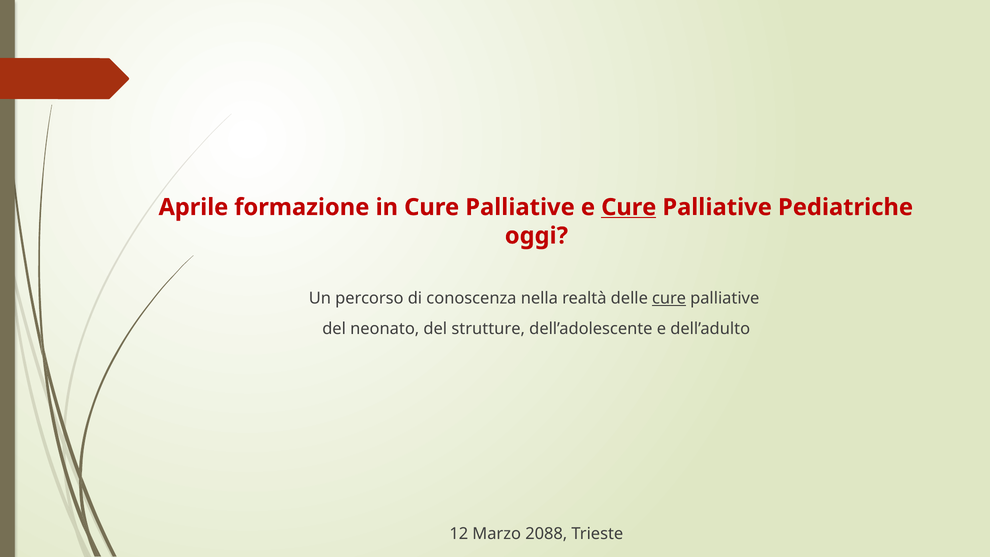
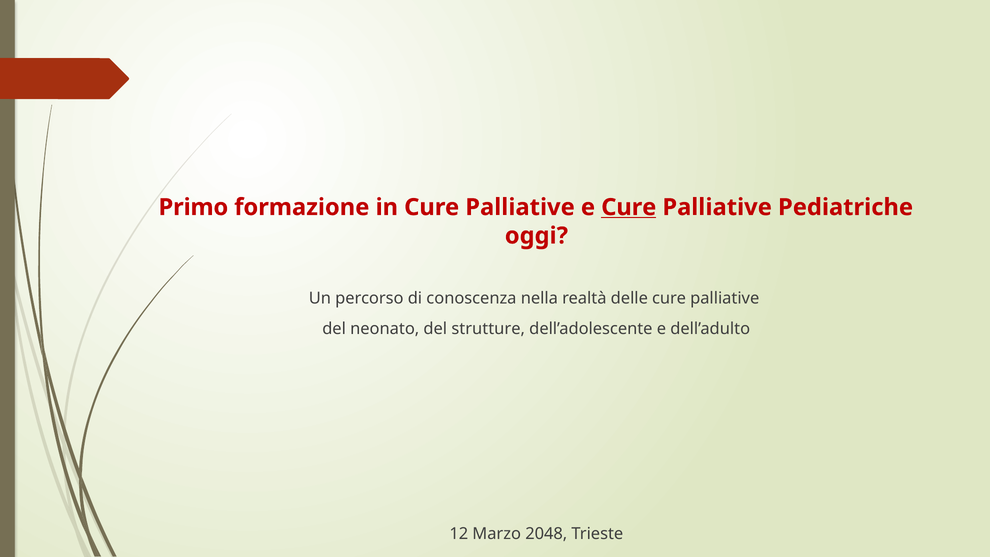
Aprile: Aprile -> Primo
cure at (669, 298) underline: present -> none
2088: 2088 -> 2048
